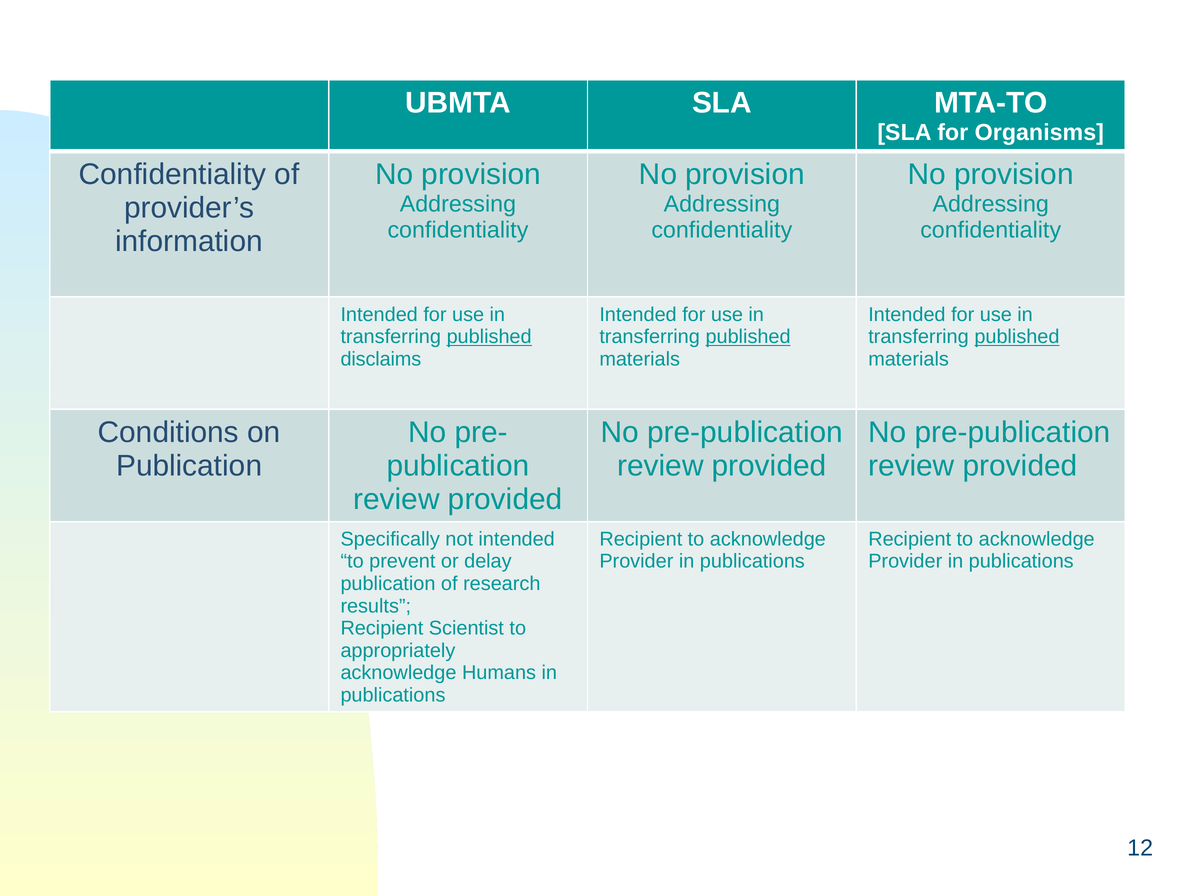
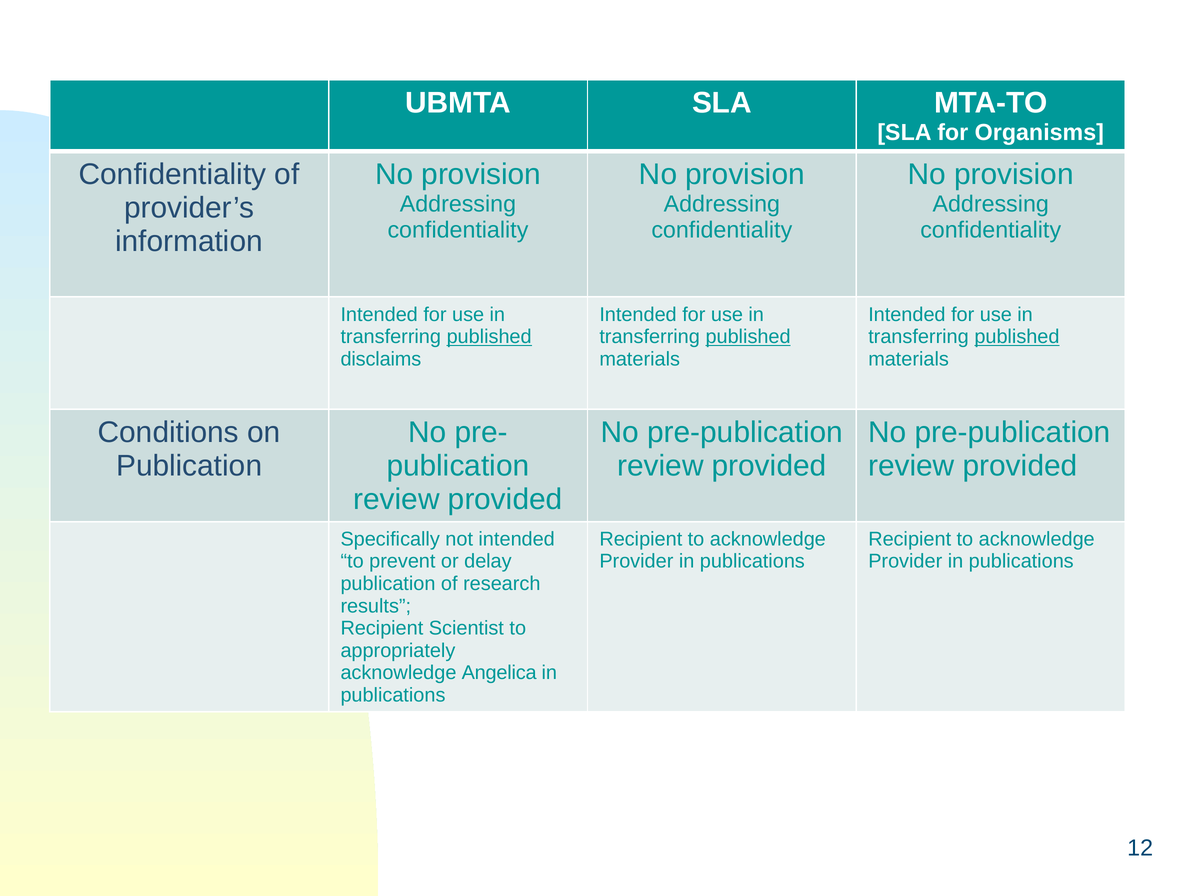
Humans: Humans -> Angelica
